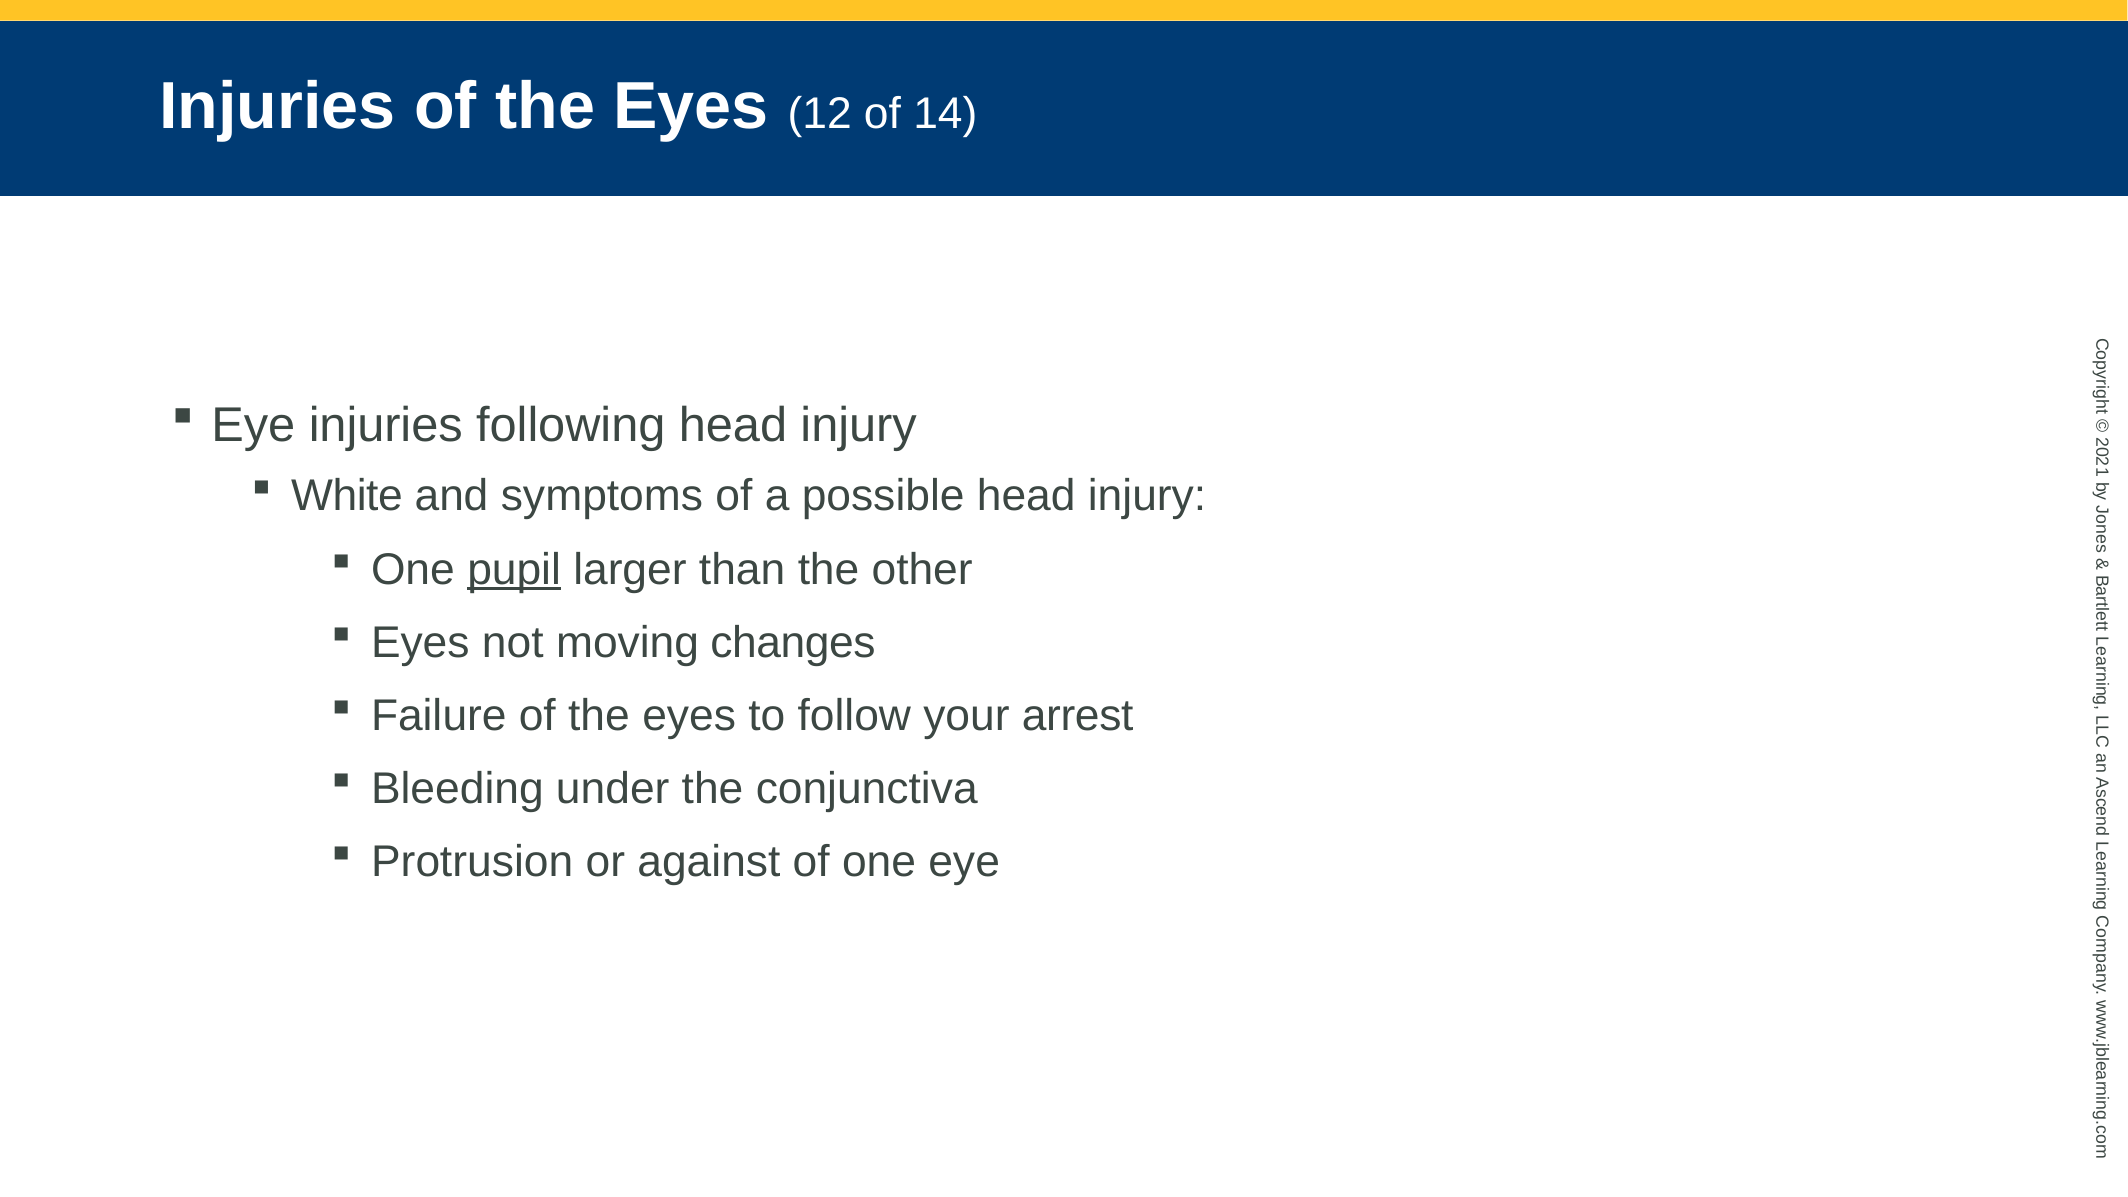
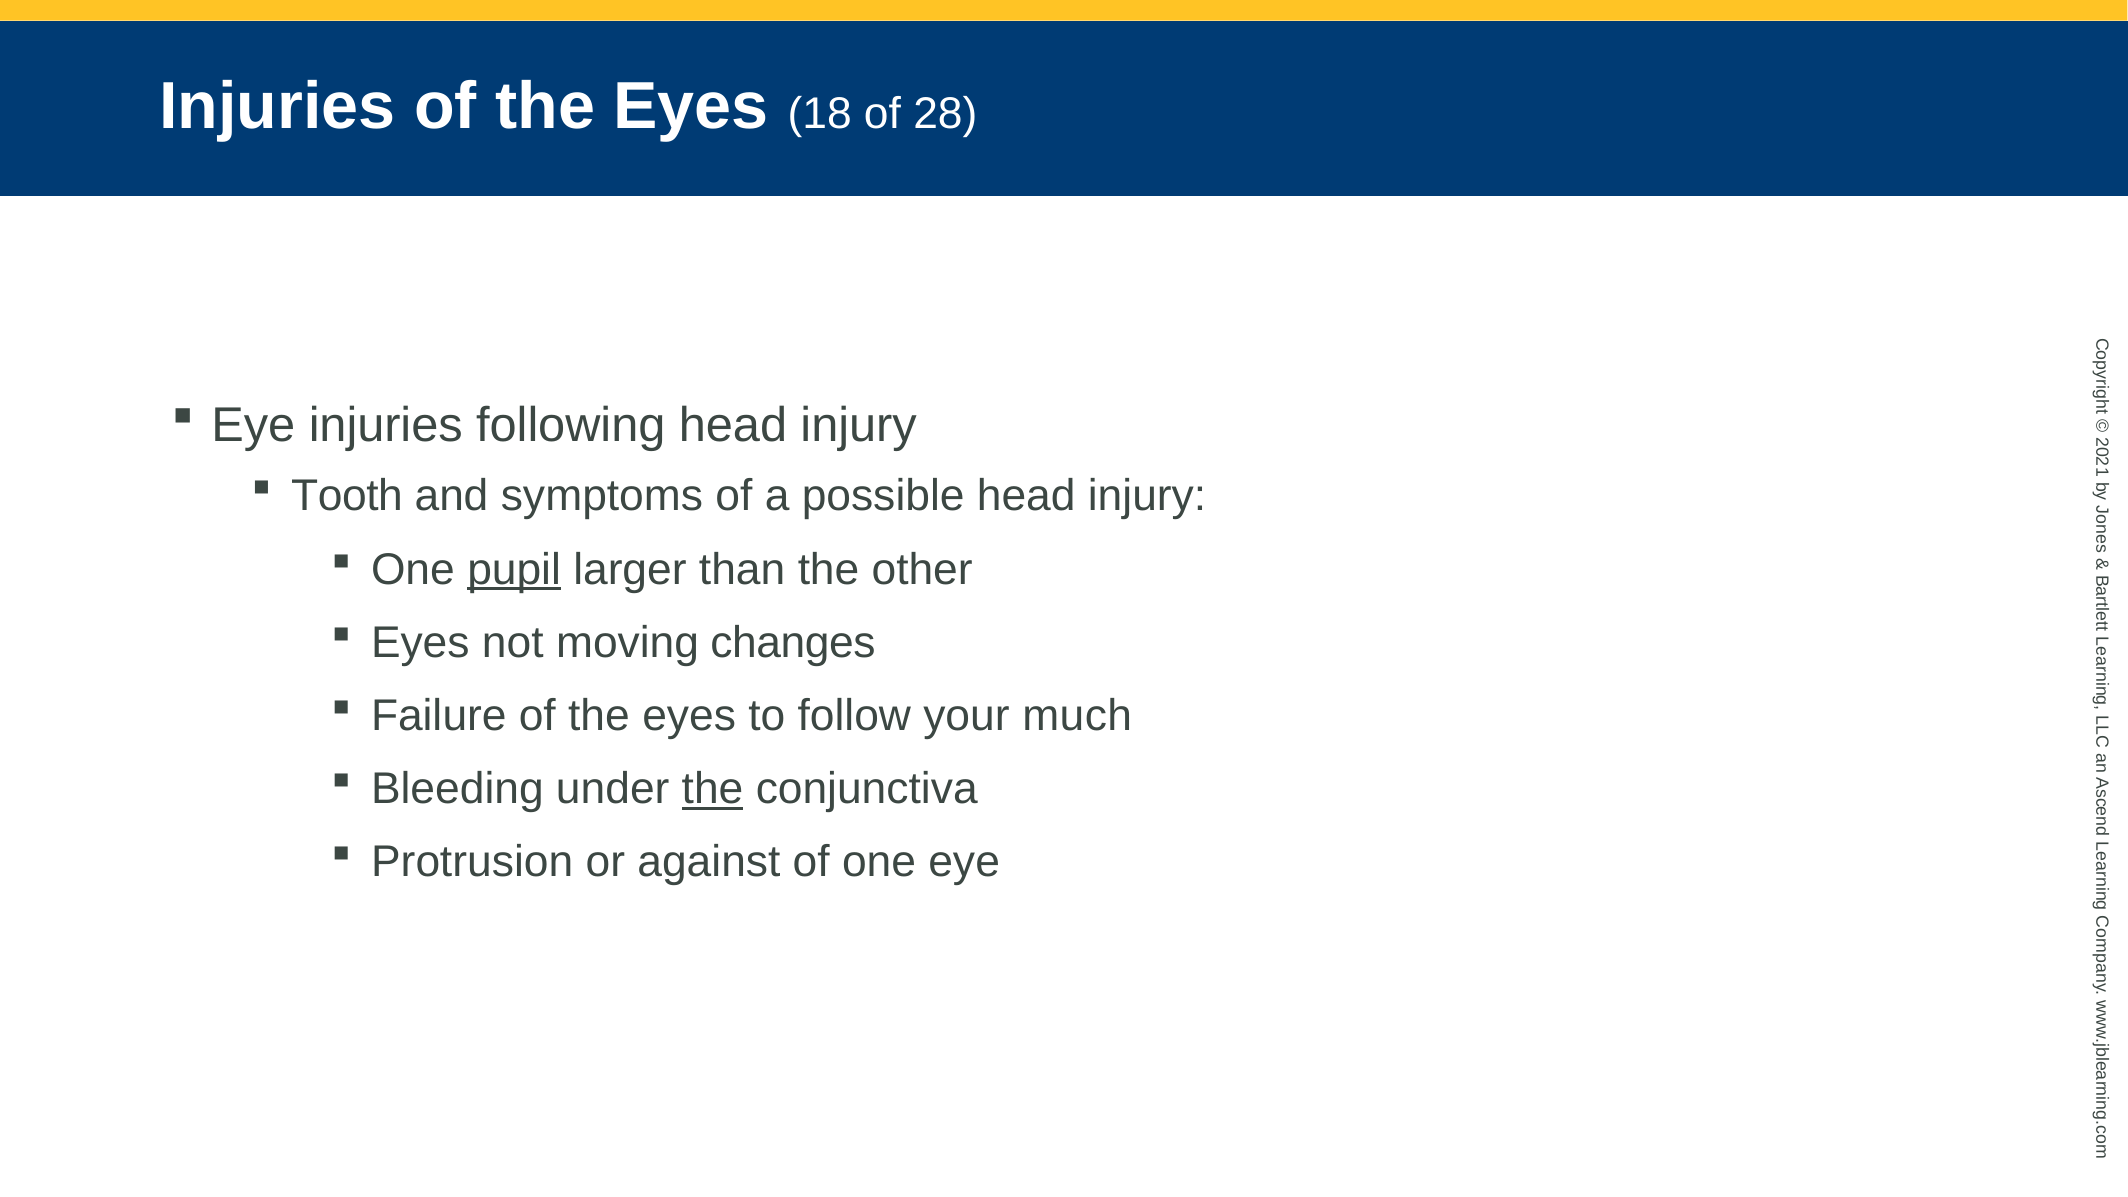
12: 12 -> 18
14: 14 -> 28
White: White -> Tooth
arrest: arrest -> much
the at (713, 789) underline: none -> present
